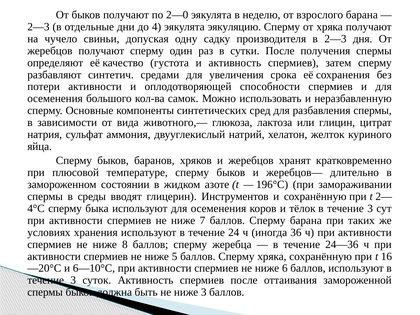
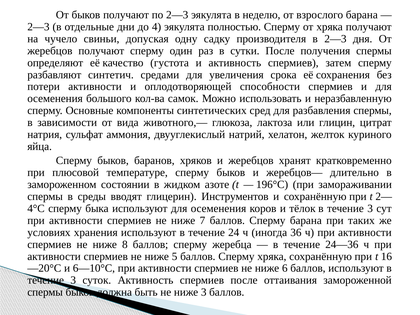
по 2—0: 2—0 -> 2—3
эякуляцию: эякуляцию -> полностью
